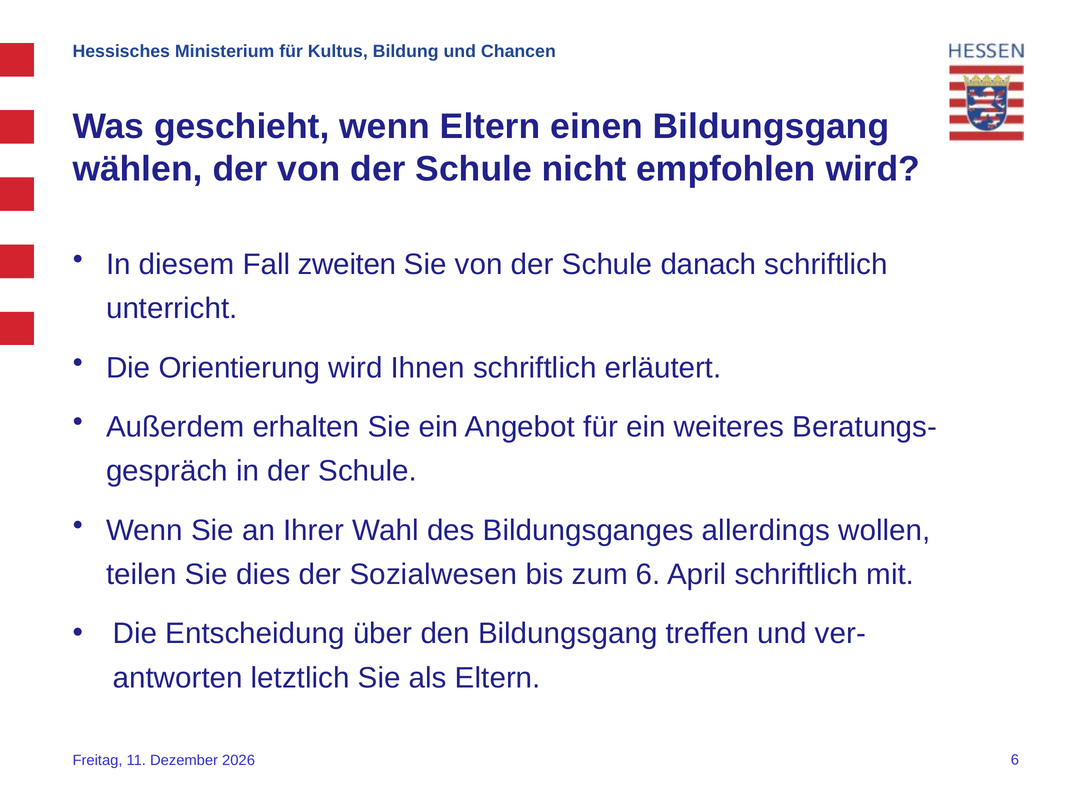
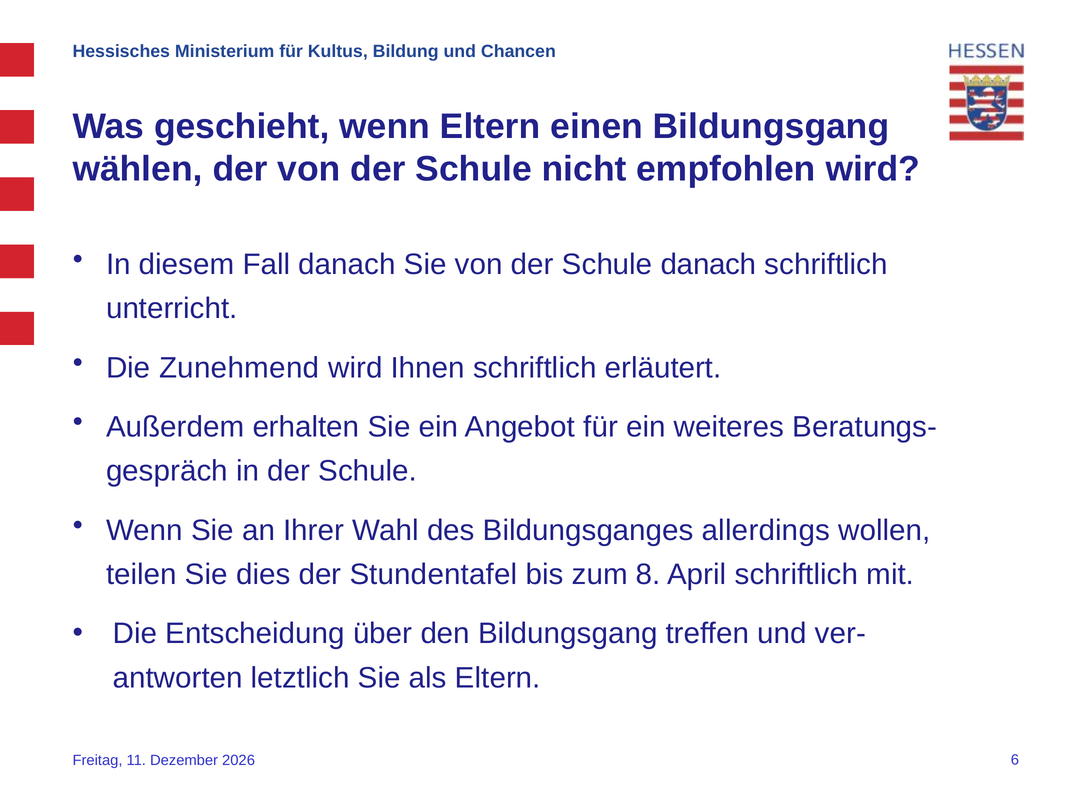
Fall zweiten: zweiten -> danach
Orientierung: Orientierung -> Zunehmend
Sozialwesen: Sozialwesen -> Stundentafel
zum 6: 6 -> 8
